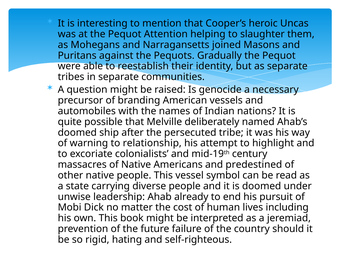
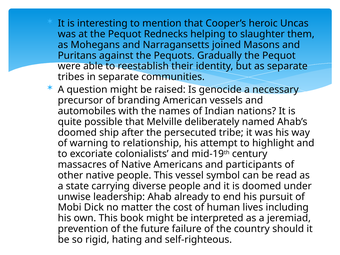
Attention: Attention -> Rednecks
predestined: predestined -> participants
